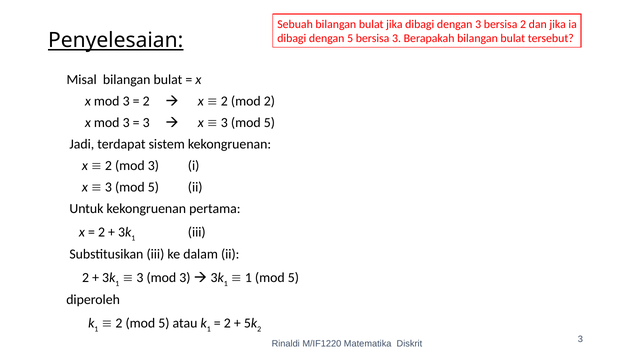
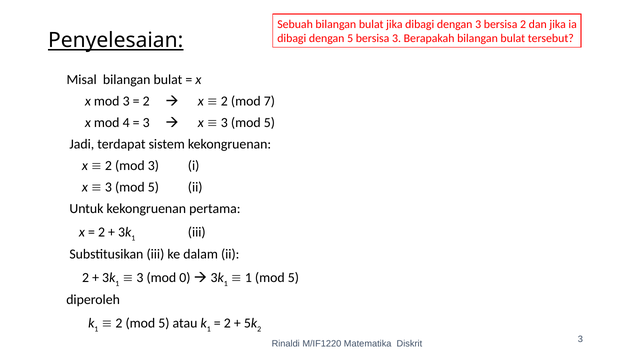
mod 2: 2 -> 7
3 at (126, 123): 3 -> 4
3 mod 3: 3 -> 0
